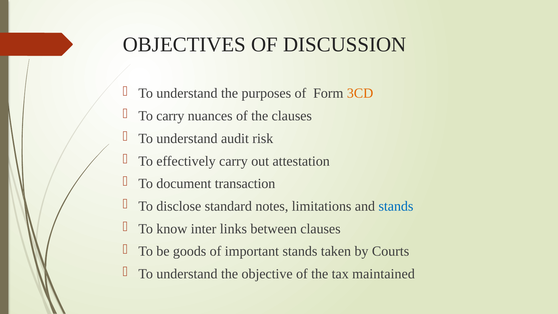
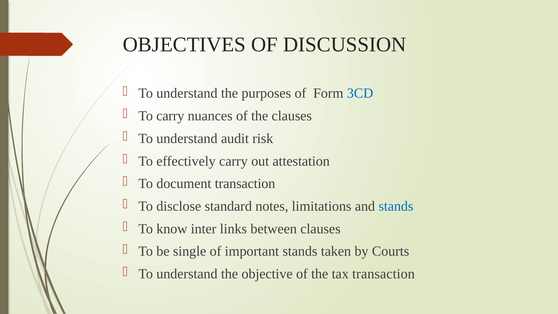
3CD colour: orange -> blue
goods: goods -> single
tax maintained: maintained -> transaction
